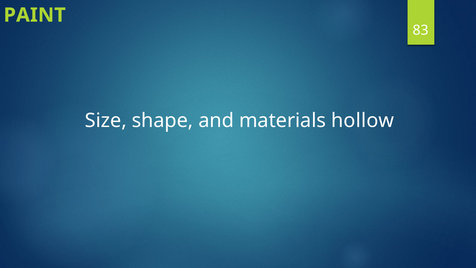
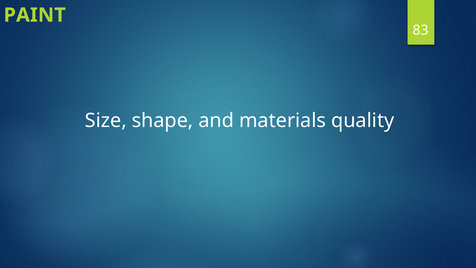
hollow: hollow -> quality
